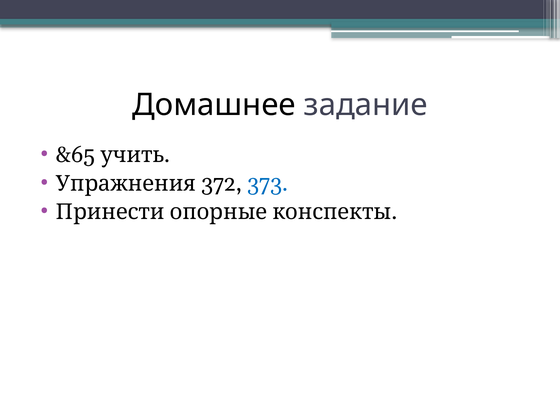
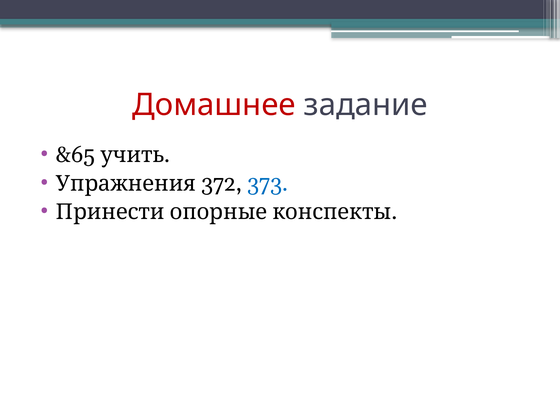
Домашнее colour: black -> red
